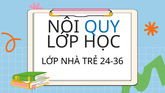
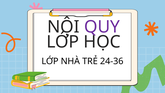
QUY colour: blue -> purple
